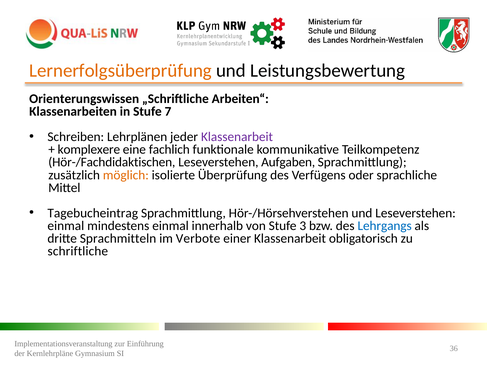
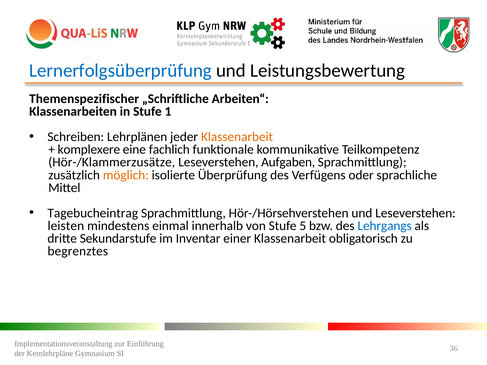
Lernerfolgsüberprüfung colour: orange -> blue
Orienterungswissen: Orienterungswissen -> Themenspezifischer
7: 7 -> 1
Klassenarbeit at (237, 137) colour: purple -> orange
Hör-/Fachdidaktischen: Hör-/Fachdidaktischen -> Hör-/Klammerzusätze
einmal at (66, 226): einmal -> leisten
3: 3 -> 5
Sprachmitteln: Sprachmitteln -> Sekundarstufe
Verbote: Verbote -> Inventar
schriftliche: schriftliche -> begrenztes
